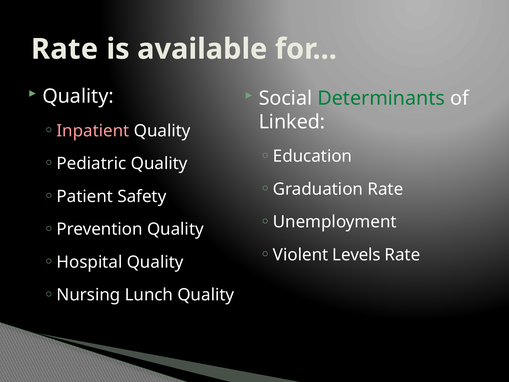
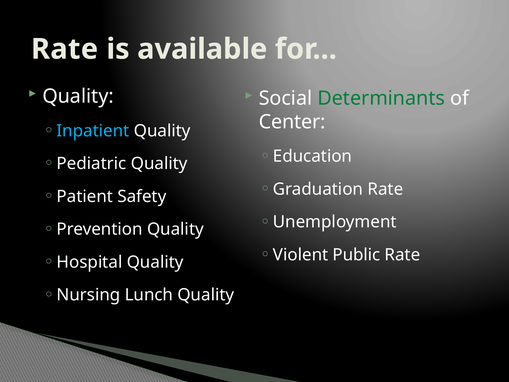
Linked: Linked -> Center
Inpatient colour: pink -> light blue
Levels: Levels -> Public
